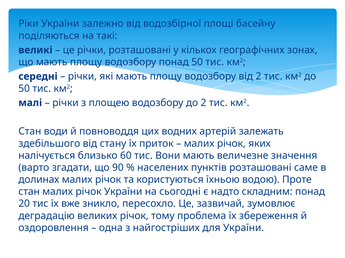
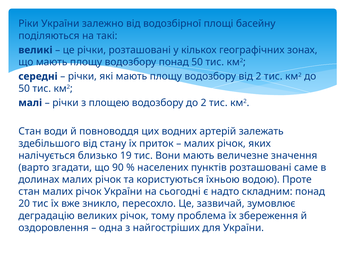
60: 60 -> 19
